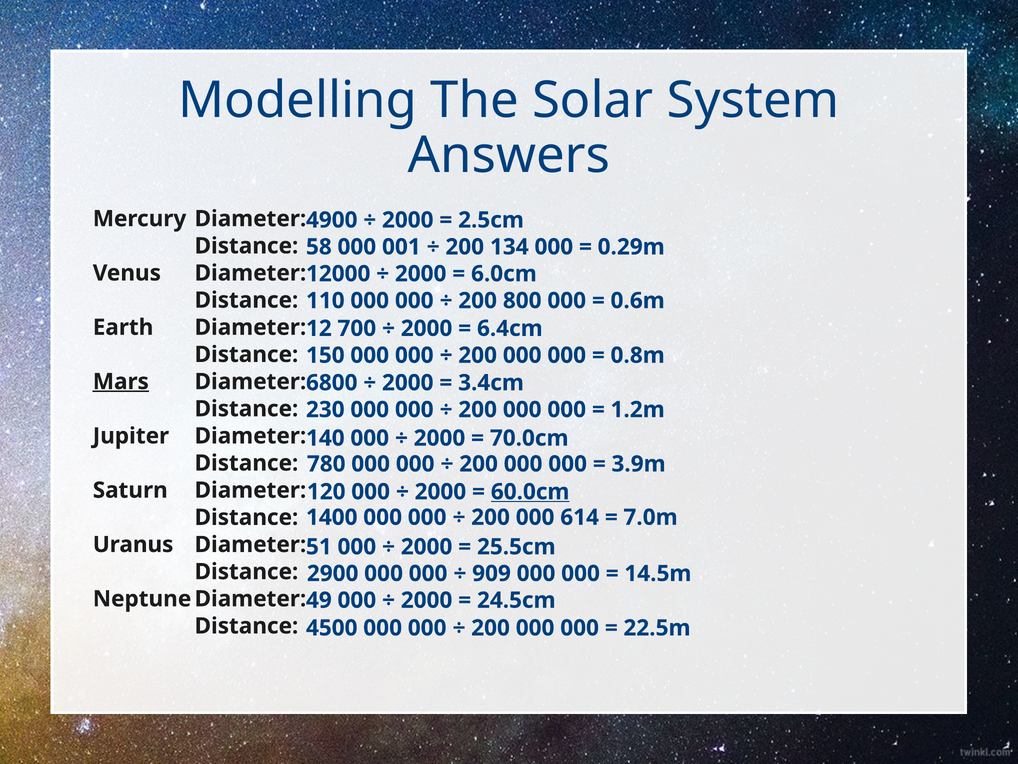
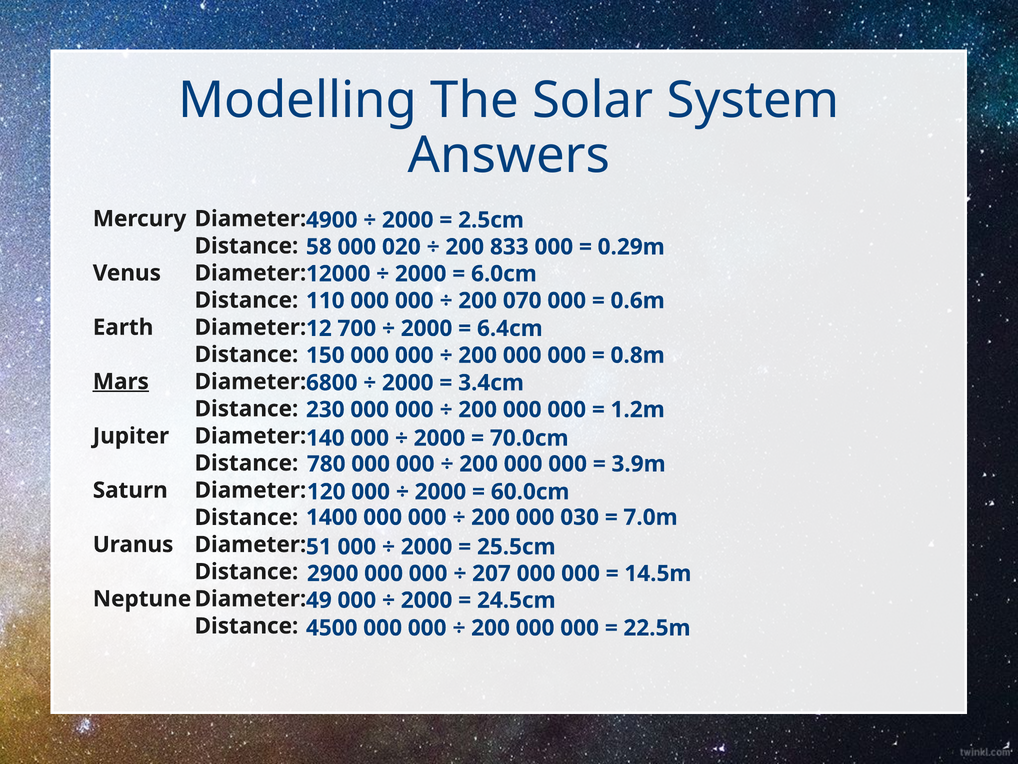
001: 001 -> 020
134: 134 -> 833
800: 800 -> 070
60.0cm underline: present -> none
614: 614 -> 030
909: 909 -> 207
